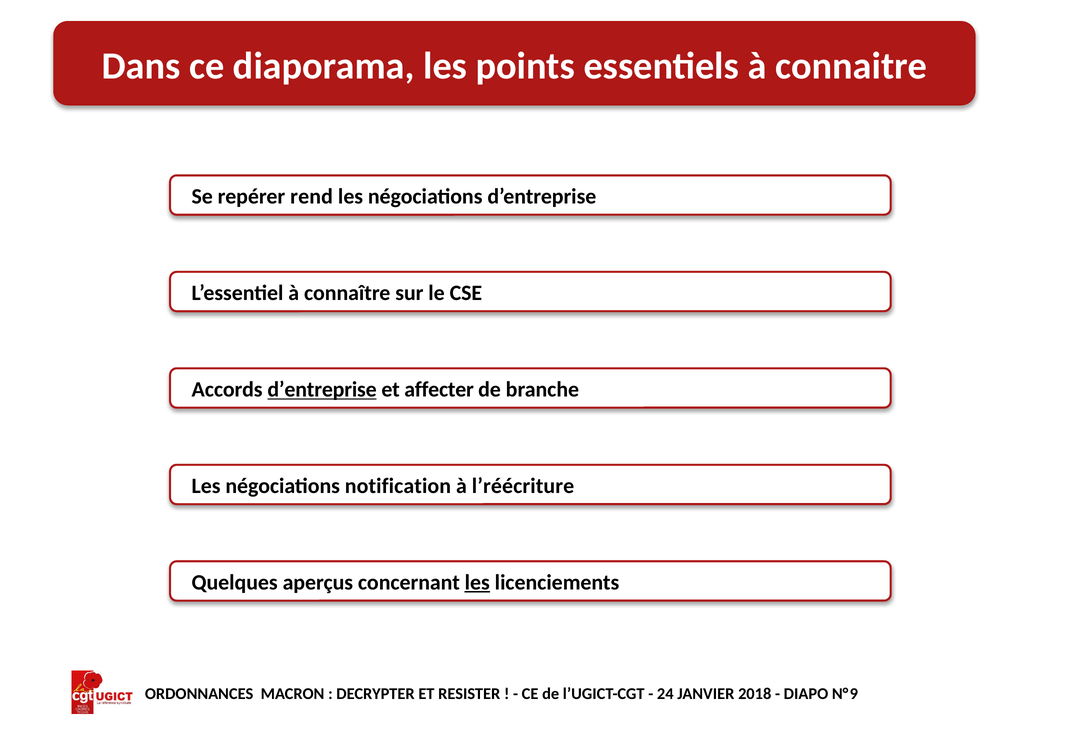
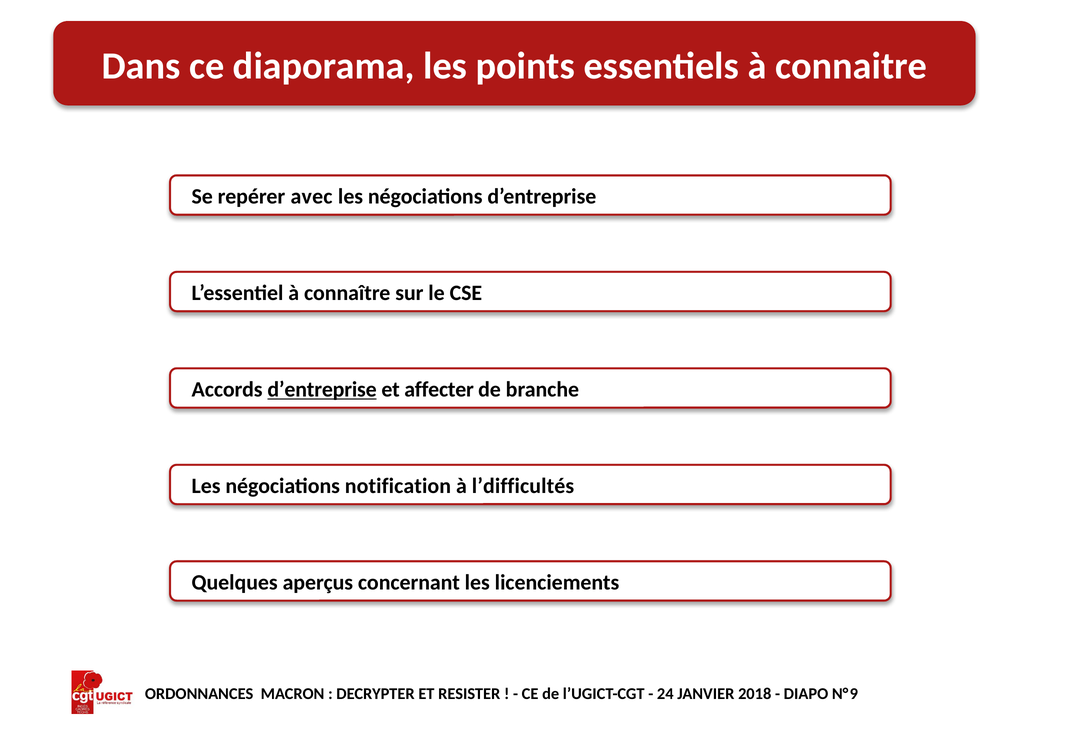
rend: rend -> avec
l’réécriture: l’réécriture -> l’difficultés
les at (477, 582) underline: present -> none
